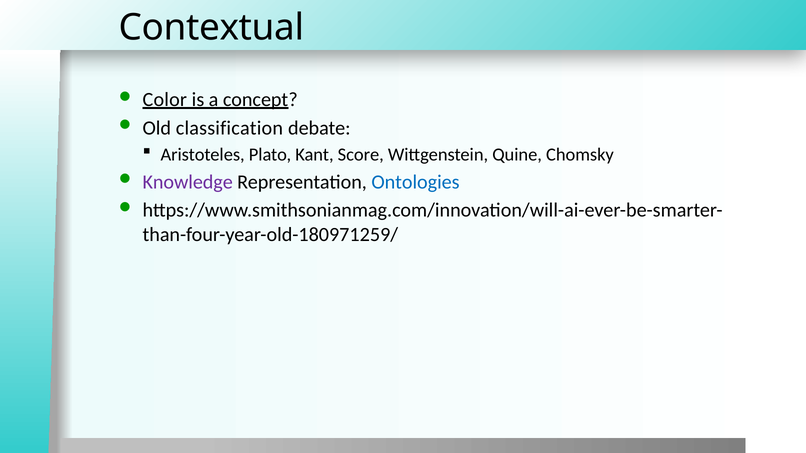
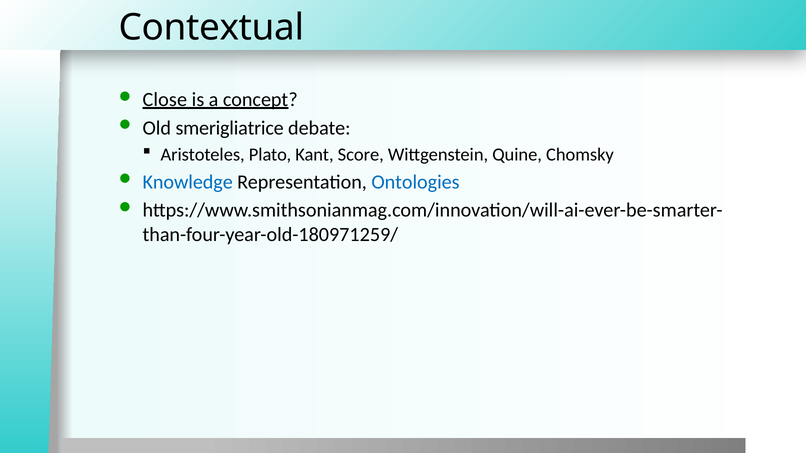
Color: Color -> Close
classification: classification -> smerigliatrice
Knowledge colour: purple -> blue
